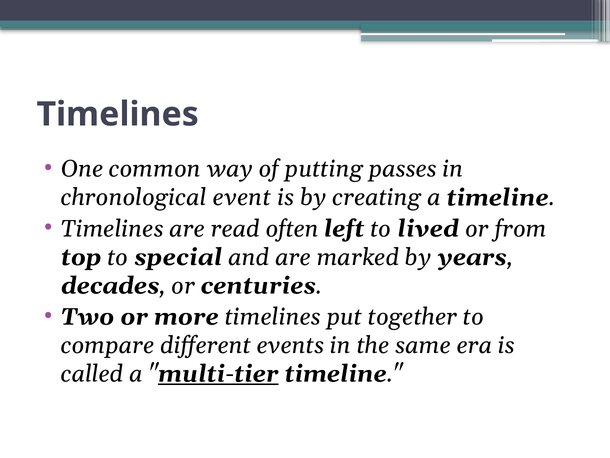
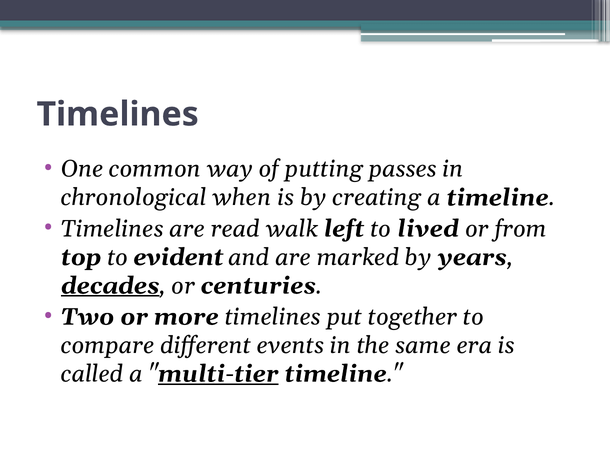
event: event -> when
often: often -> walk
special: special -> evident
decades underline: none -> present
